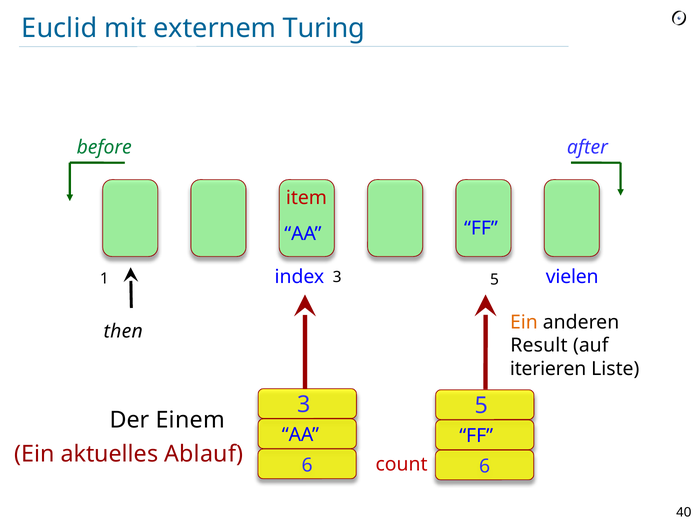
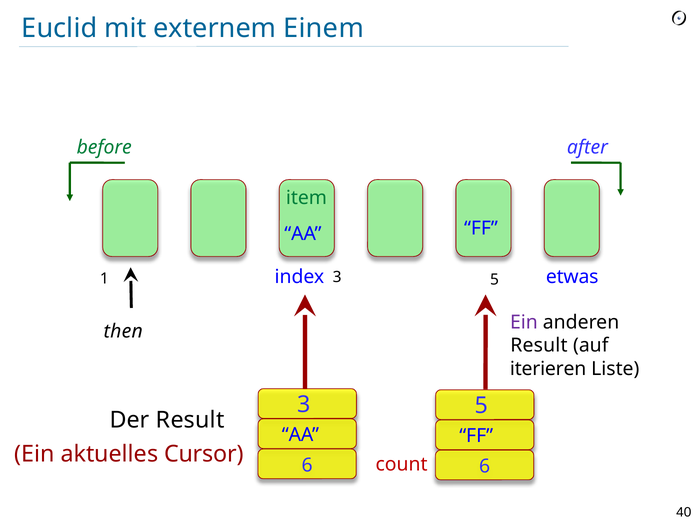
Turing: Turing -> Einem
item colour: red -> green
vielen: vielen -> etwas
Ein at (524, 322) colour: orange -> purple
Der Einem: Einem -> Result
Ablauf: Ablauf -> Cursor
